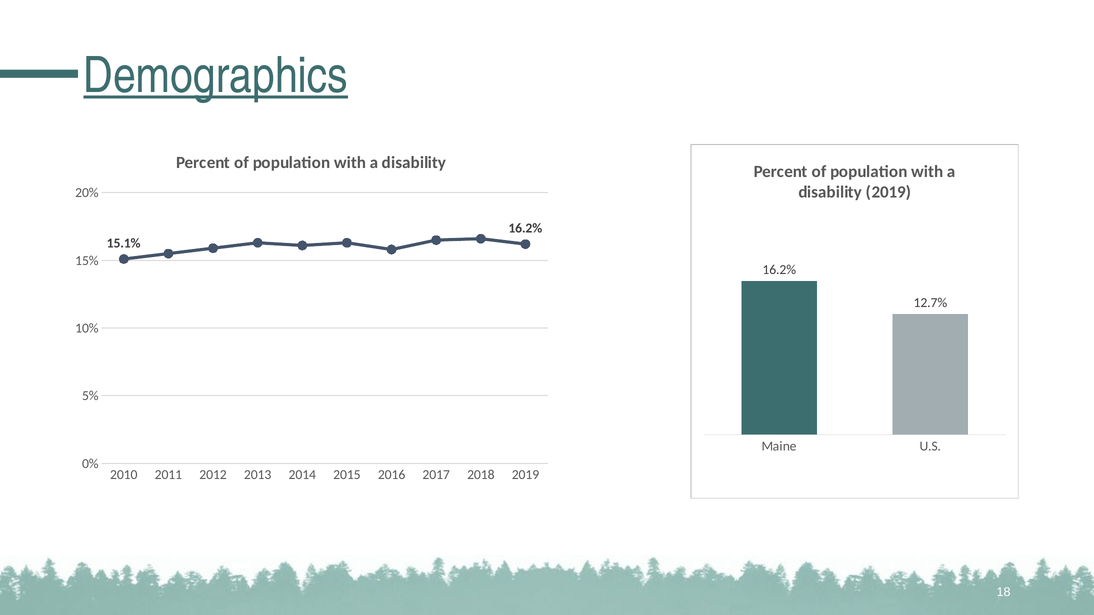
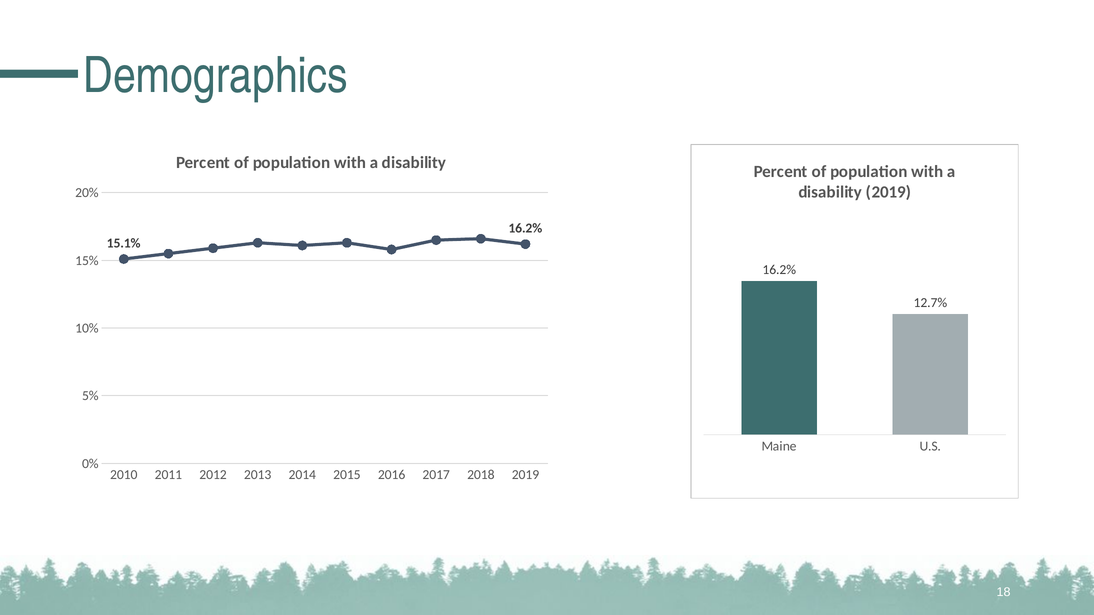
Demographics underline: present -> none
